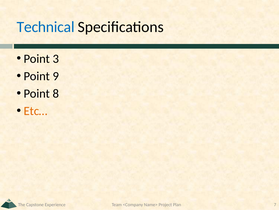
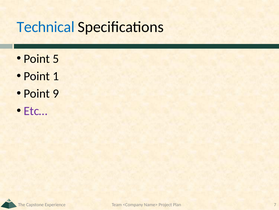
3: 3 -> 5
9: 9 -> 1
8: 8 -> 9
Etc… colour: orange -> purple
